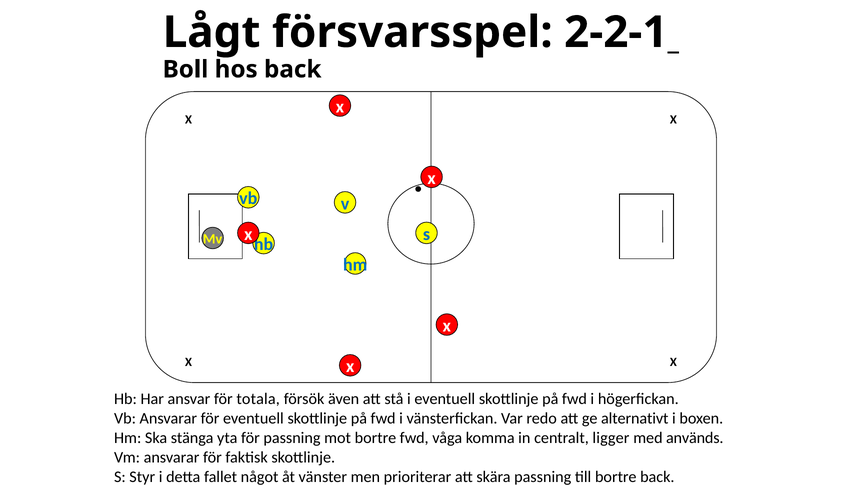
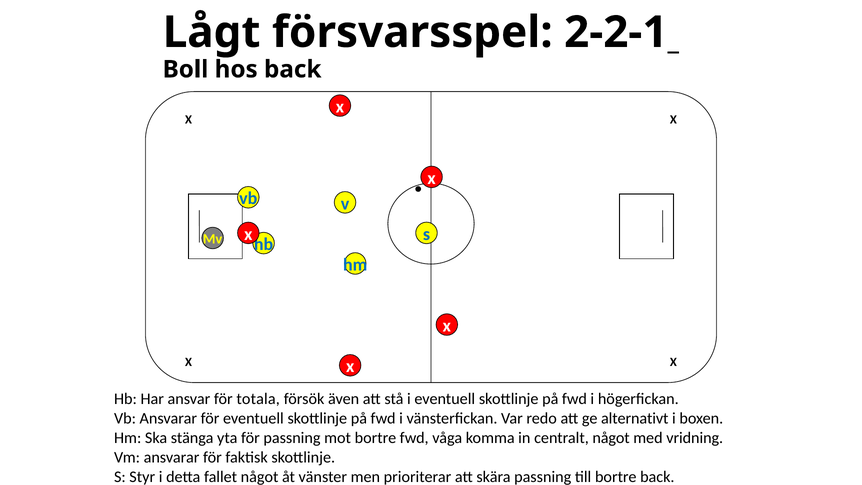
centralt ligger: ligger -> något
används: används -> vridning
